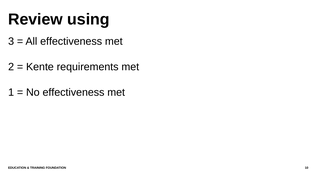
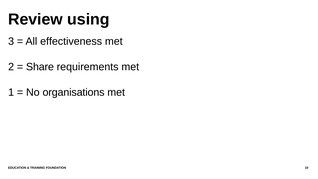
Kente: Kente -> Share
No effectiveness: effectiveness -> organisations
